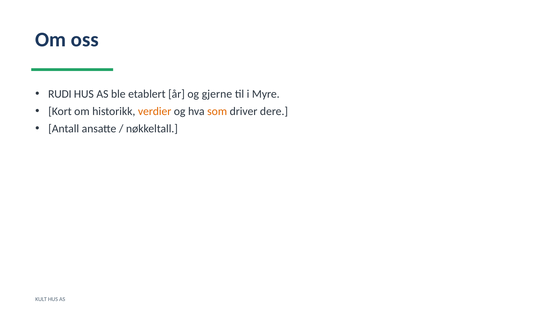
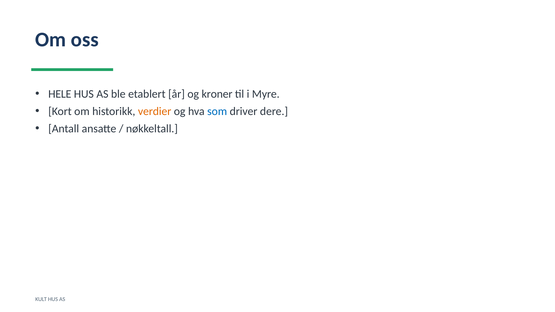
RUDI: RUDI -> HELE
gjerne: gjerne -> kroner
som colour: orange -> blue
